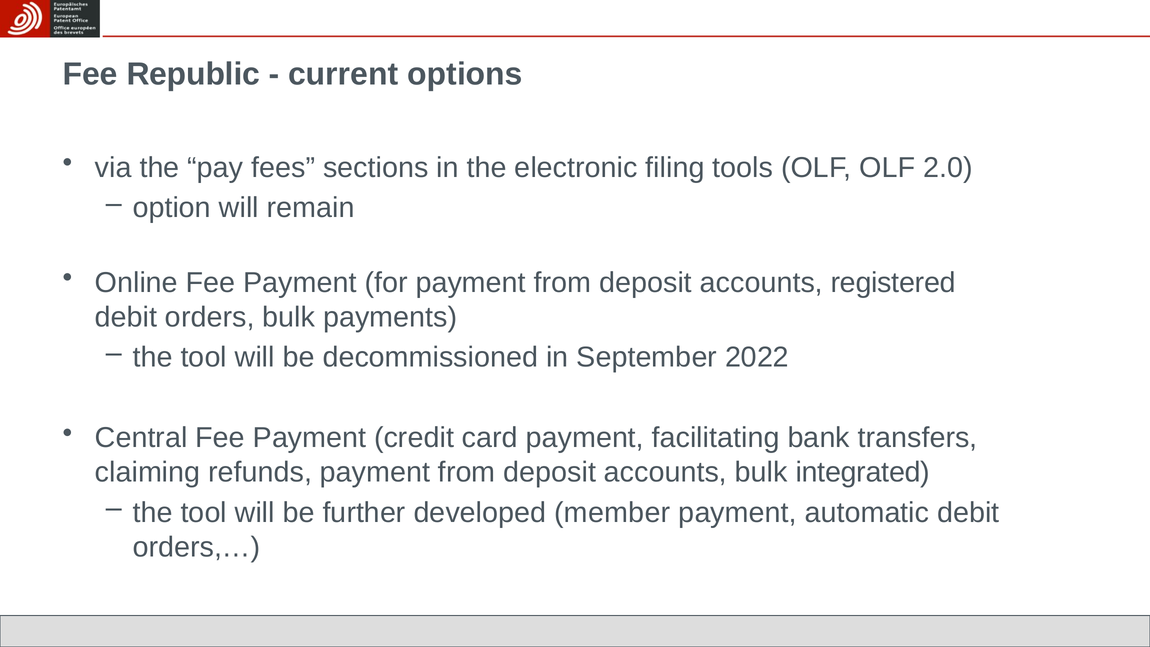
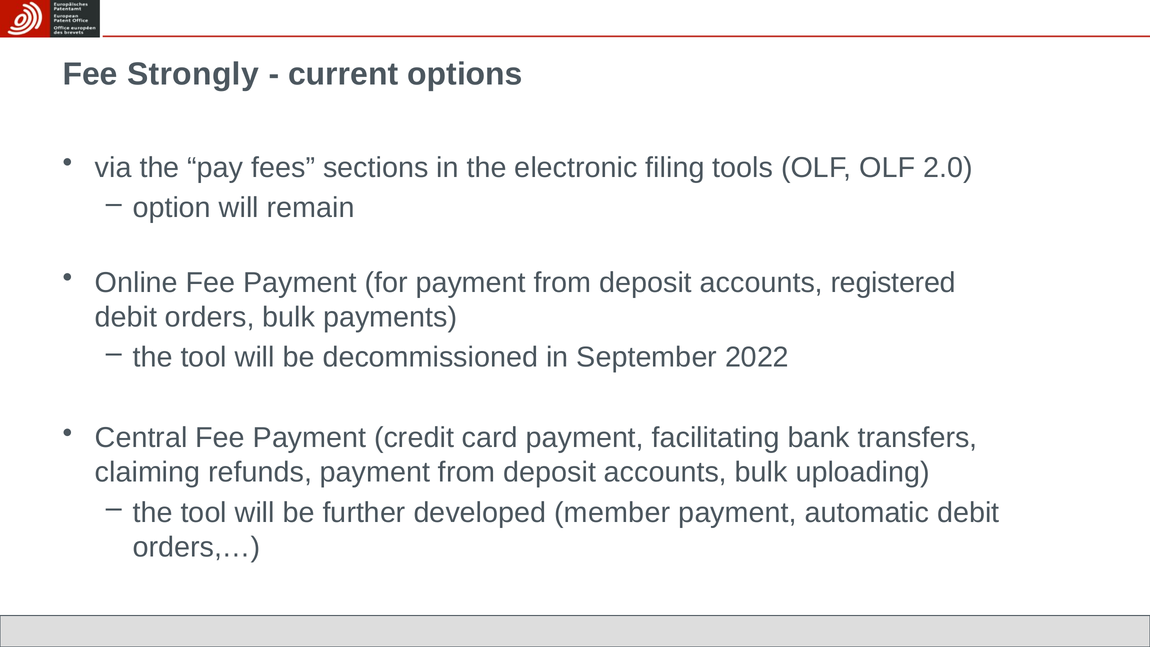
Republic: Republic -> Strongly
integrated: integrated -> uploading
